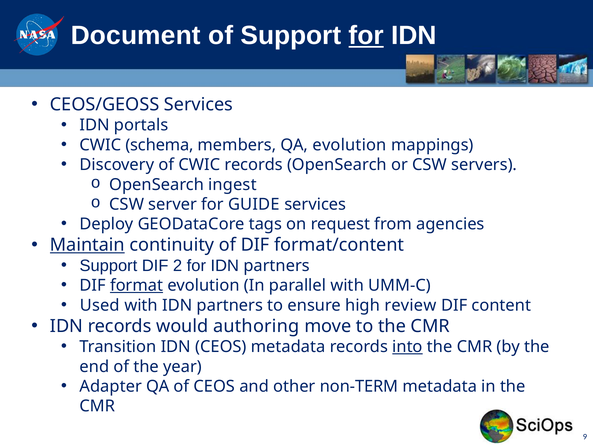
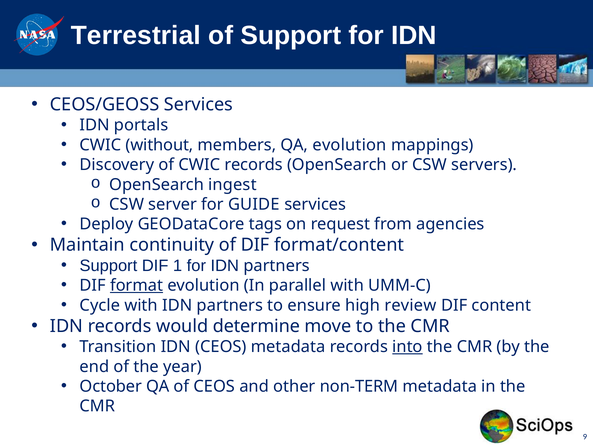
Document: Document -> Terrestrial
for at (366, 36) underline: present -> none
schema: schema -> without
Maintain underline: present -> none
2: 2 -> 1
Used: Used -> Cycle
authoring: authoring -> determine
Adapter: Adapter -> October
